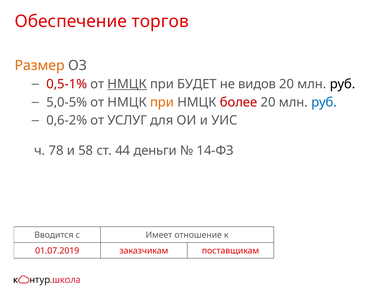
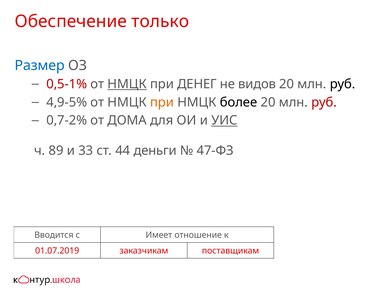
торгов: торгов -> только
Размер colour: orange -> blue
БУДЕТ: БУДЕТ -> ДЕНЕГ
5,0-5%: 5,0-5% -> 4,9-5%
более colour: red -> black
руб at (324, 102) colour: blue -> red
0,6-2%: 0,6-2% -> 0,7-2%
УСЛУГ: УСЛУГ -> ДОМА
УИС underline: none -> present
78: 78 -> 89
58: 58 -> 33
14-ФЗ: 14-ФЗ -> 47-ФЗ
